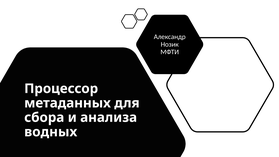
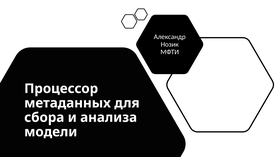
водных: водных -> модели
